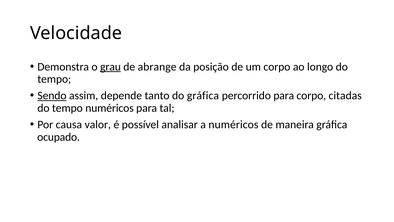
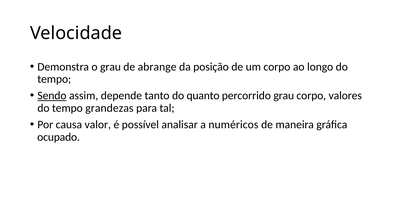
grau at (110, 67) underline: present -> none
do gráfica: gráfica -> quanto
percorrido para: para -> grau
citadas: citadas -> valores
tempo numéricos: numéricos -> grandezas
